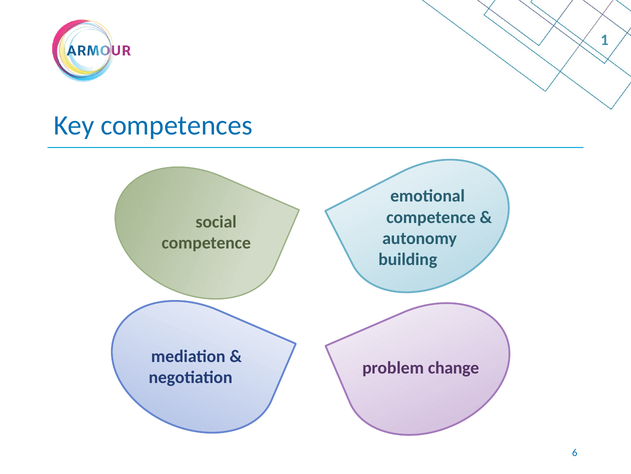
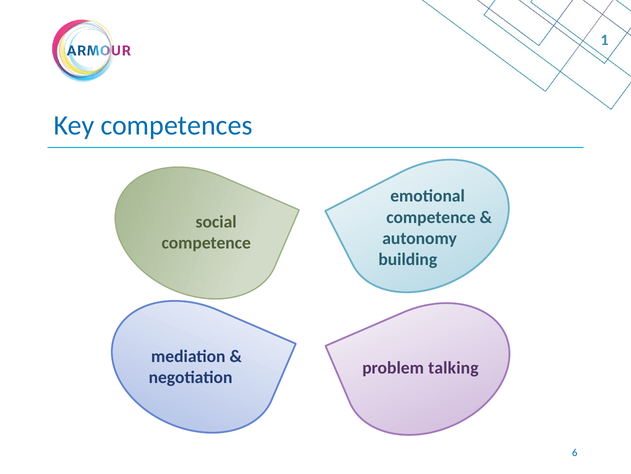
change: change -> talking
